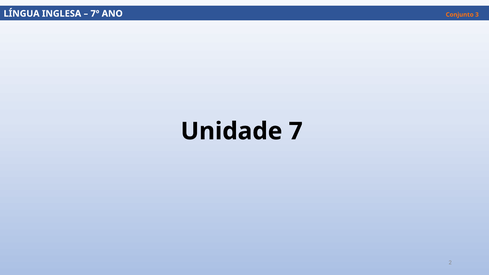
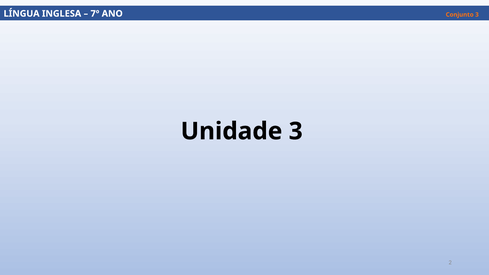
Unidade 7: 7 -> 3
